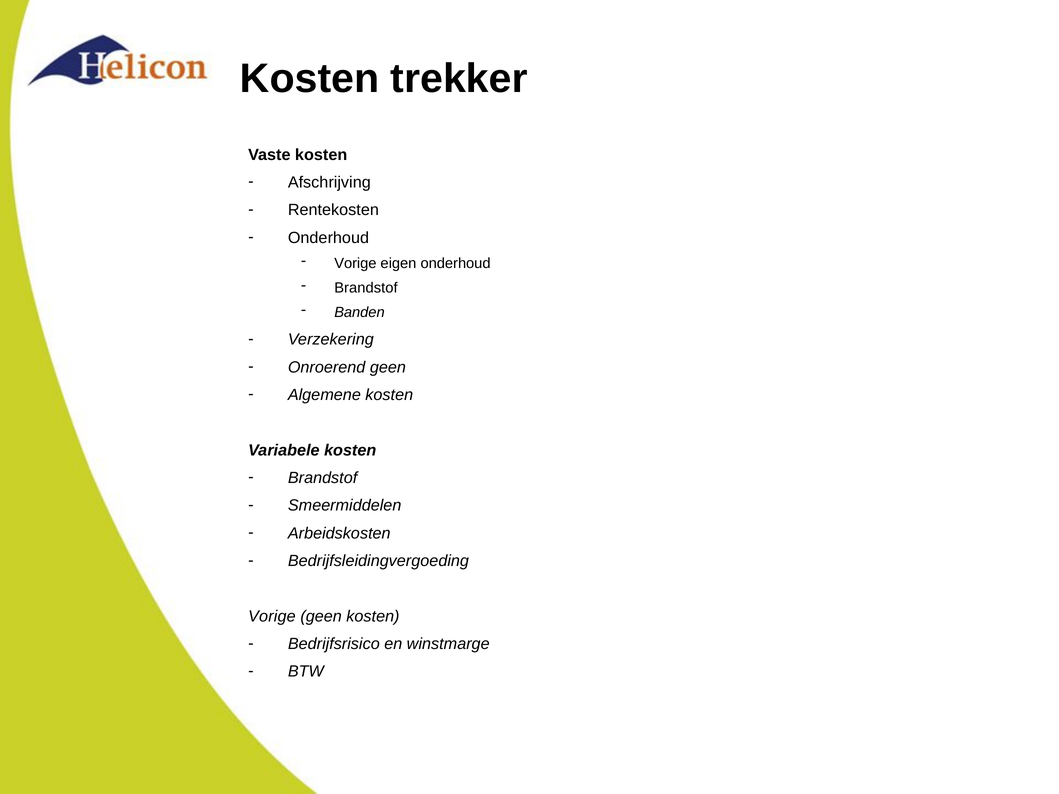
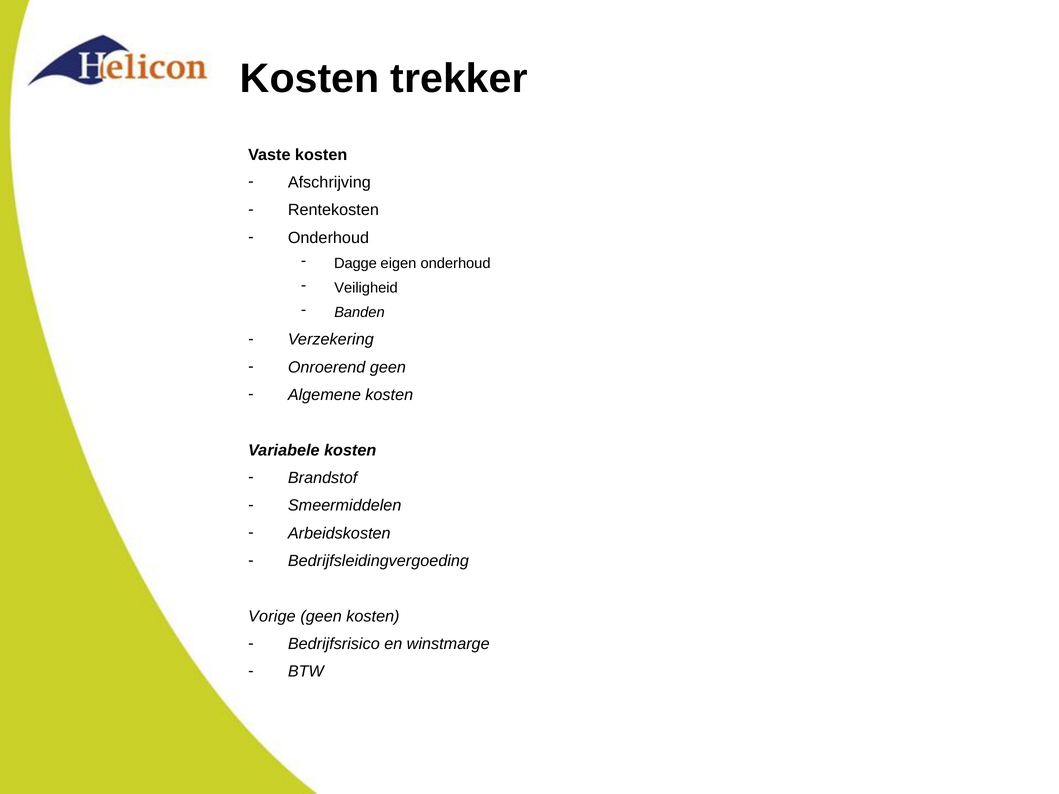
Vorige at (355, 263): Vorige -> Dagge
Brandstof at (366, 288): Brandstof -> Veiligheid
